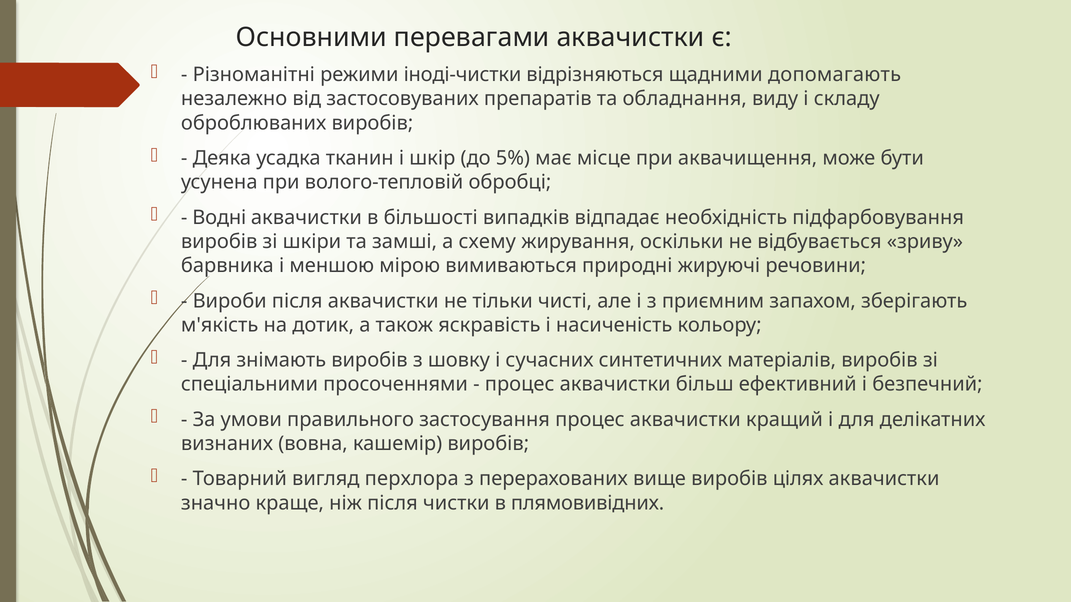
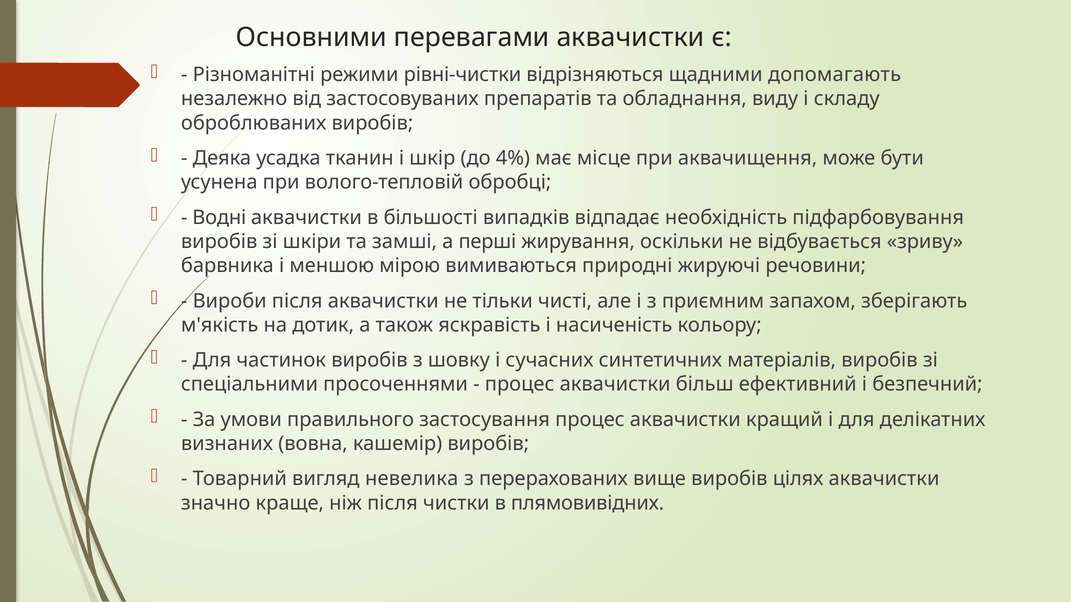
іноді-чистки: іноді-чистки -> рівні-чистки
5%: 5% -> 4%
схему: схему -> перші
знімають: знімають -> частинок
перхлора: перхлора -> невелика
